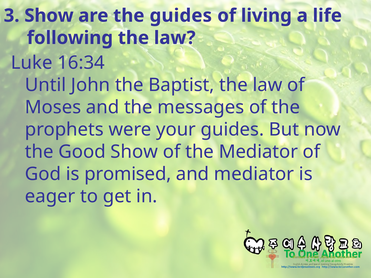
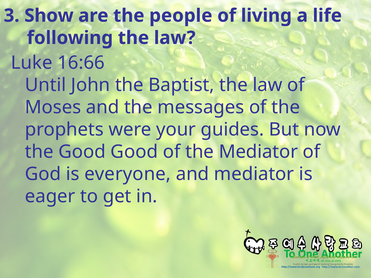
the guides: guides -> people
16:34: 16:34 -> 16:66
Good Show: Show -> Good
promised: promised -> everyone
